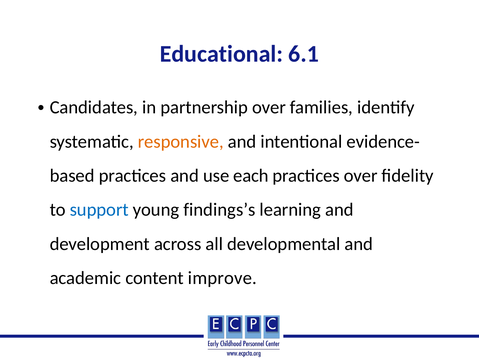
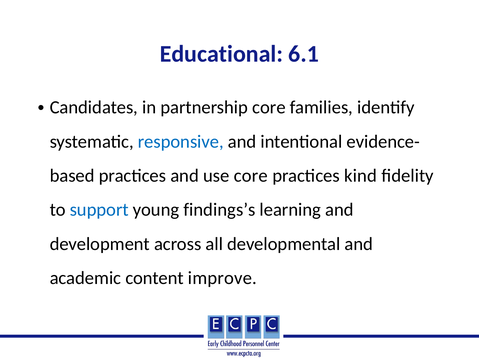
partnership over: over -> core
responsive colour: orange -> blue
use each: each -> core
practices over: over -> kind
